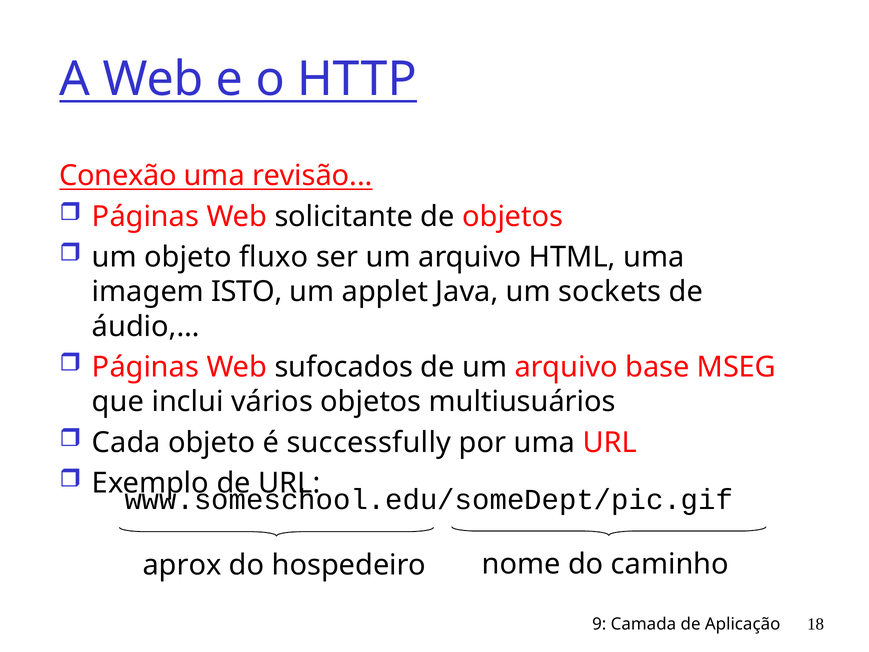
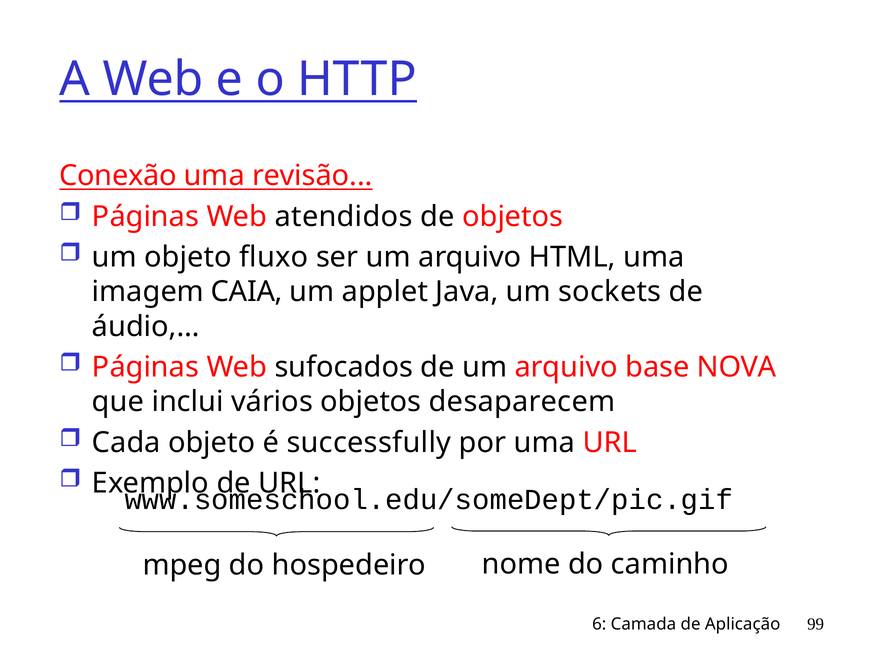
solicitante: solicitante -> atendidos
ISTO: ISTO -> CAIA
MSEG: MSEG -> NOVA
multiusuários: multiusuários -> desaparecem
aprox: aprox -> mpeg
9: 9 -> 6
18: 18 -> 99
